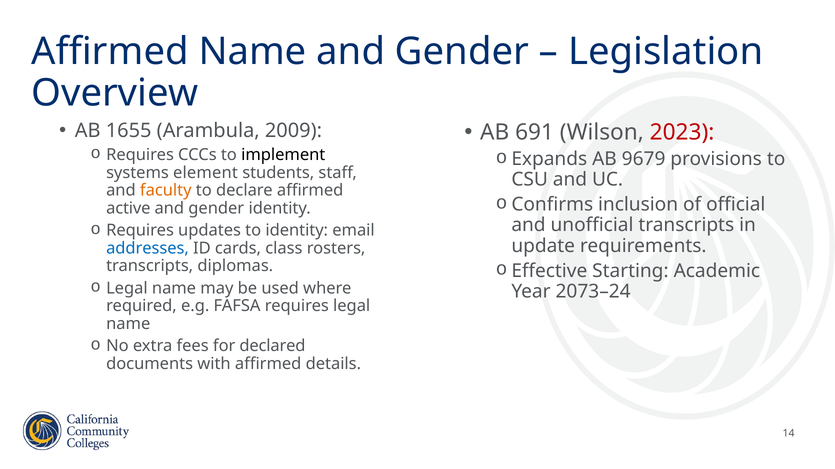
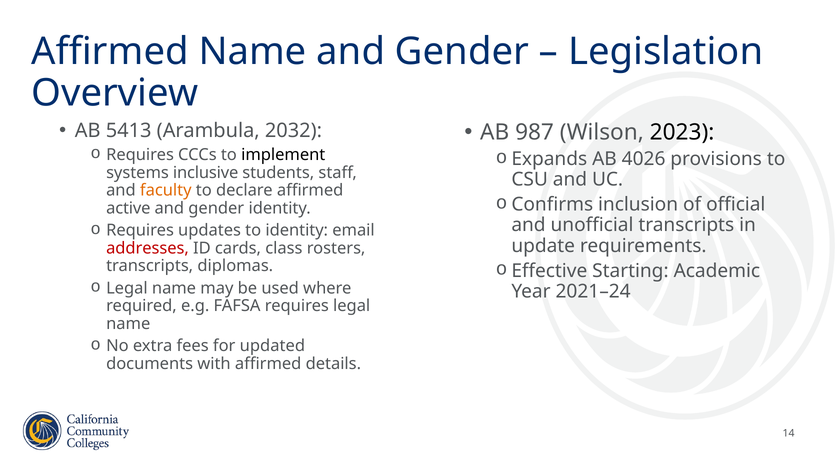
1655: 1655 -> 5413
2009: 2009 -> 2032
691: 691 -> 987
2023 colour: red -> black
9679: 9679 -> 4026
element: element -> inclusive
addresses colour: blue -> red
2073–24: 2073–24 -> 2021–24
declared: declared -> updated
